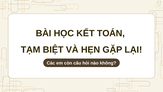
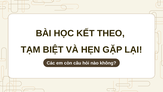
TOÁN: TOÁN -> THEO
